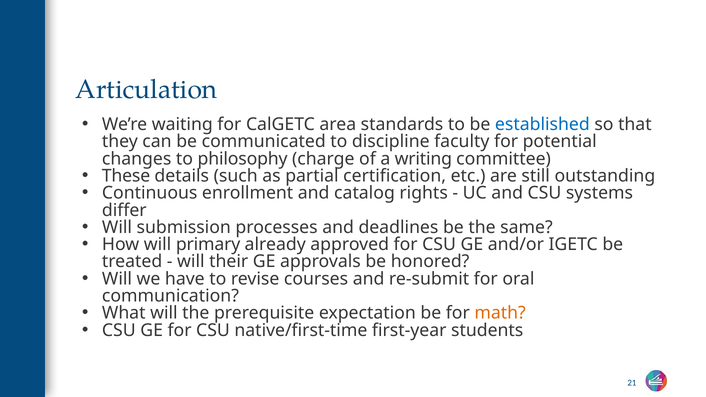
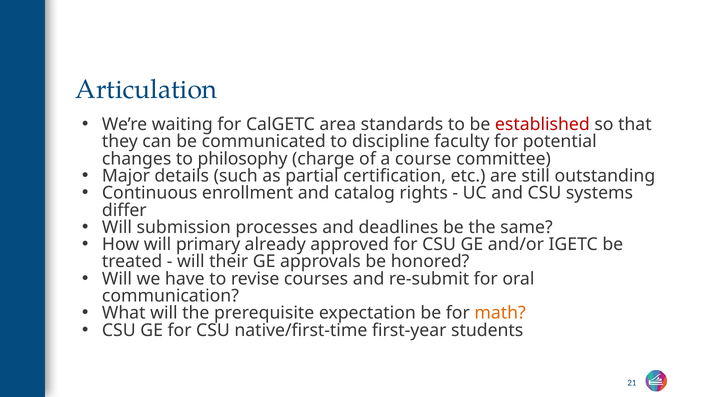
established colour: blue -> red
writing: writing -> course
These: These -> Major
